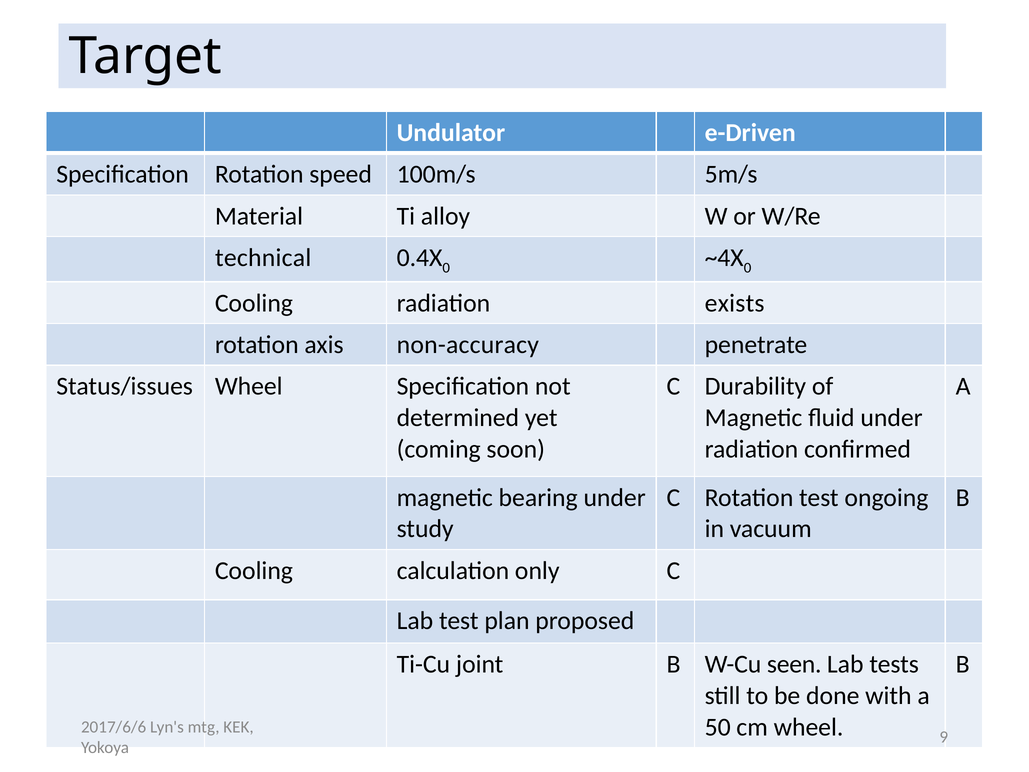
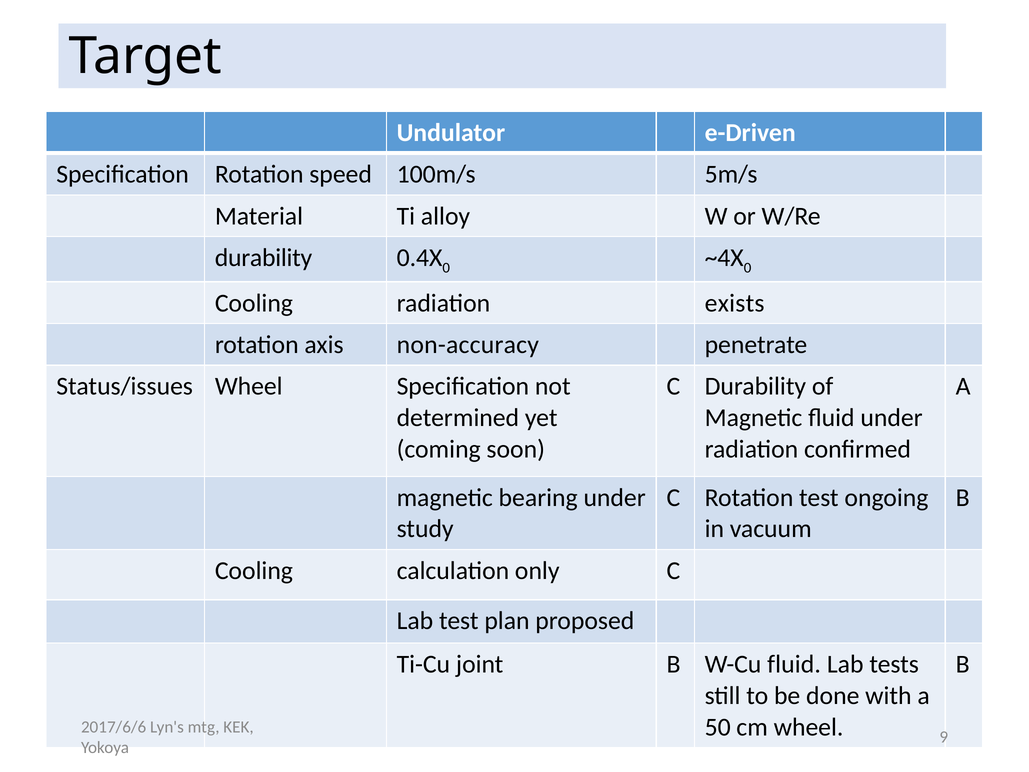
technical at (263, 258): technical -> durability
W-Cu seen: seen -> fluid
